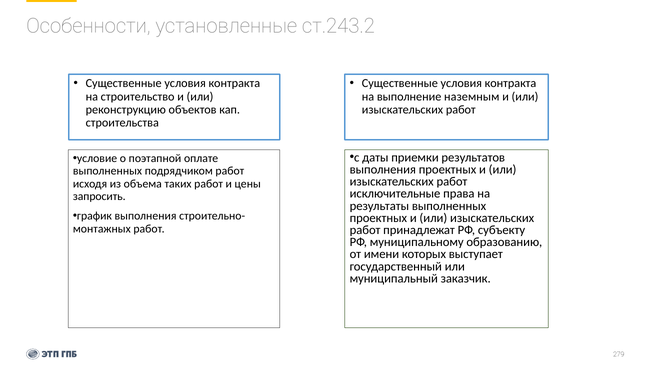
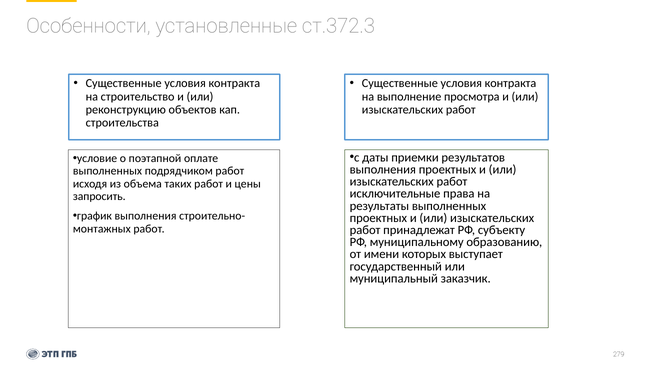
ст.243.2: ст.243.2 -> ст.372.3
наземным: наземным -> просмотра
